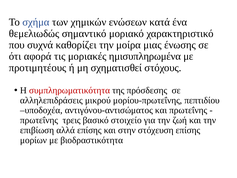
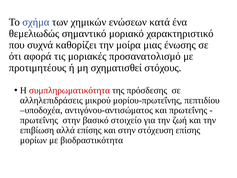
ημισυπληρωμένα: ημισυπληρωμένα -> προσανατολισμό
πρωτεΐνης τρεις: τρεις -> στην
